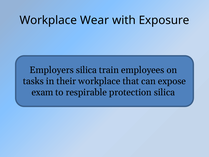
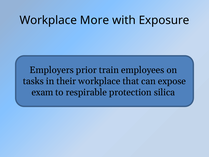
Wear: Wear -> More
Employers silica: silica -> prior
